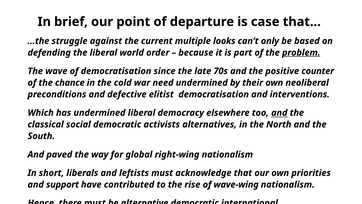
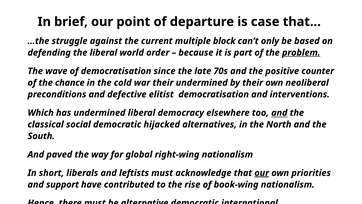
looks: looks -> block
war need: need -> their
activists: activists -> hijacked
our at (262, 173) underline: none -> present
wave-wing: wave-wing -> book-wing
